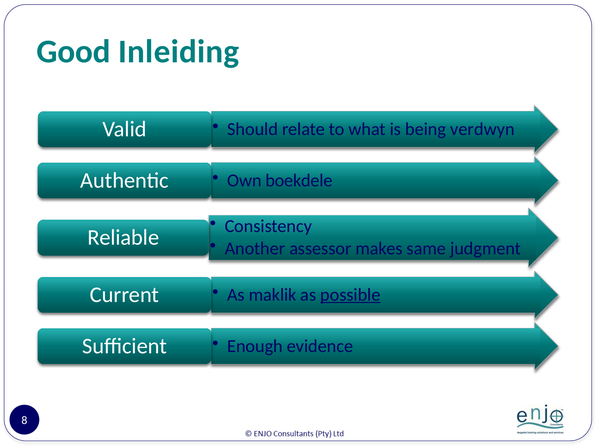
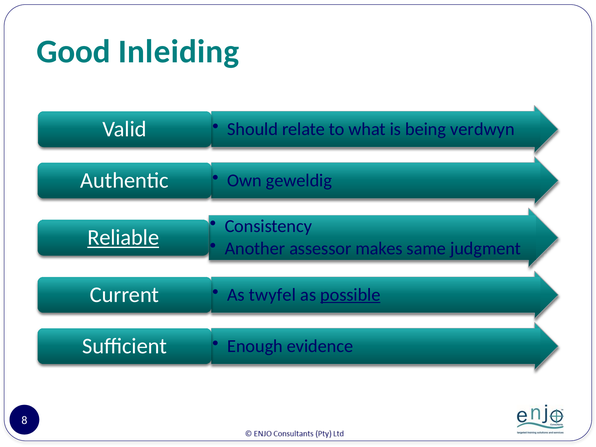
boekdele: boekdele -> geweldig
Reliable underline: none -> present
maklik: maklik -> twyfel
